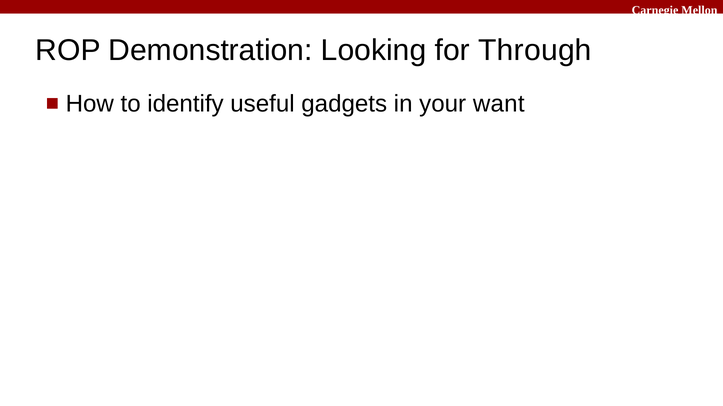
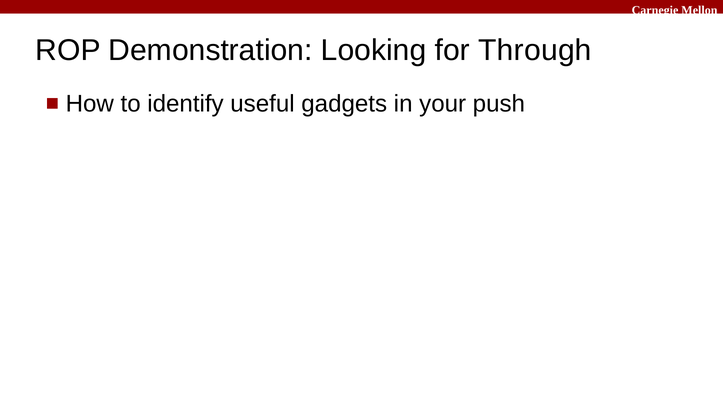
want: want -> push
